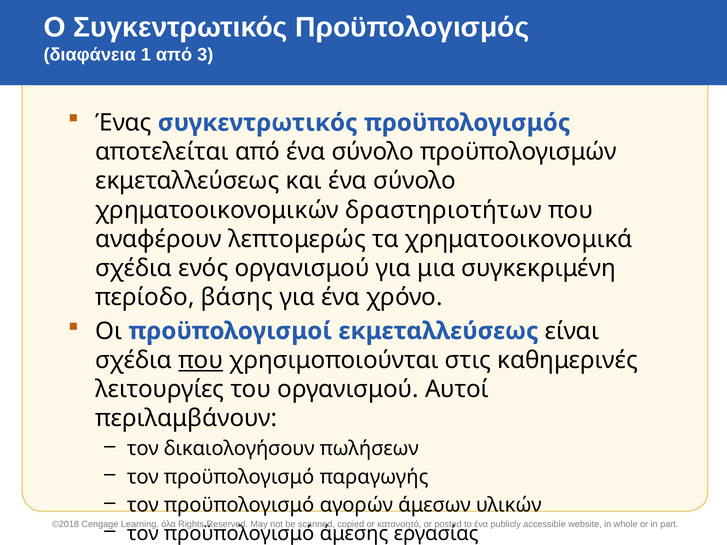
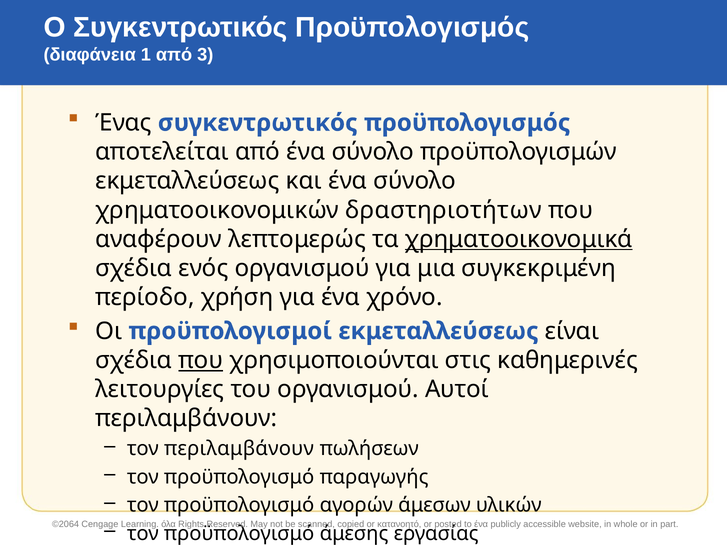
χρηματοοικονομικά underline: none -> present
βάσης: βάσης -> χρήση
τον δικαιολογήσουν: δικαιολογήσουν -> περιλαμβάνουν
©2018: ©2018 -> ©2064
